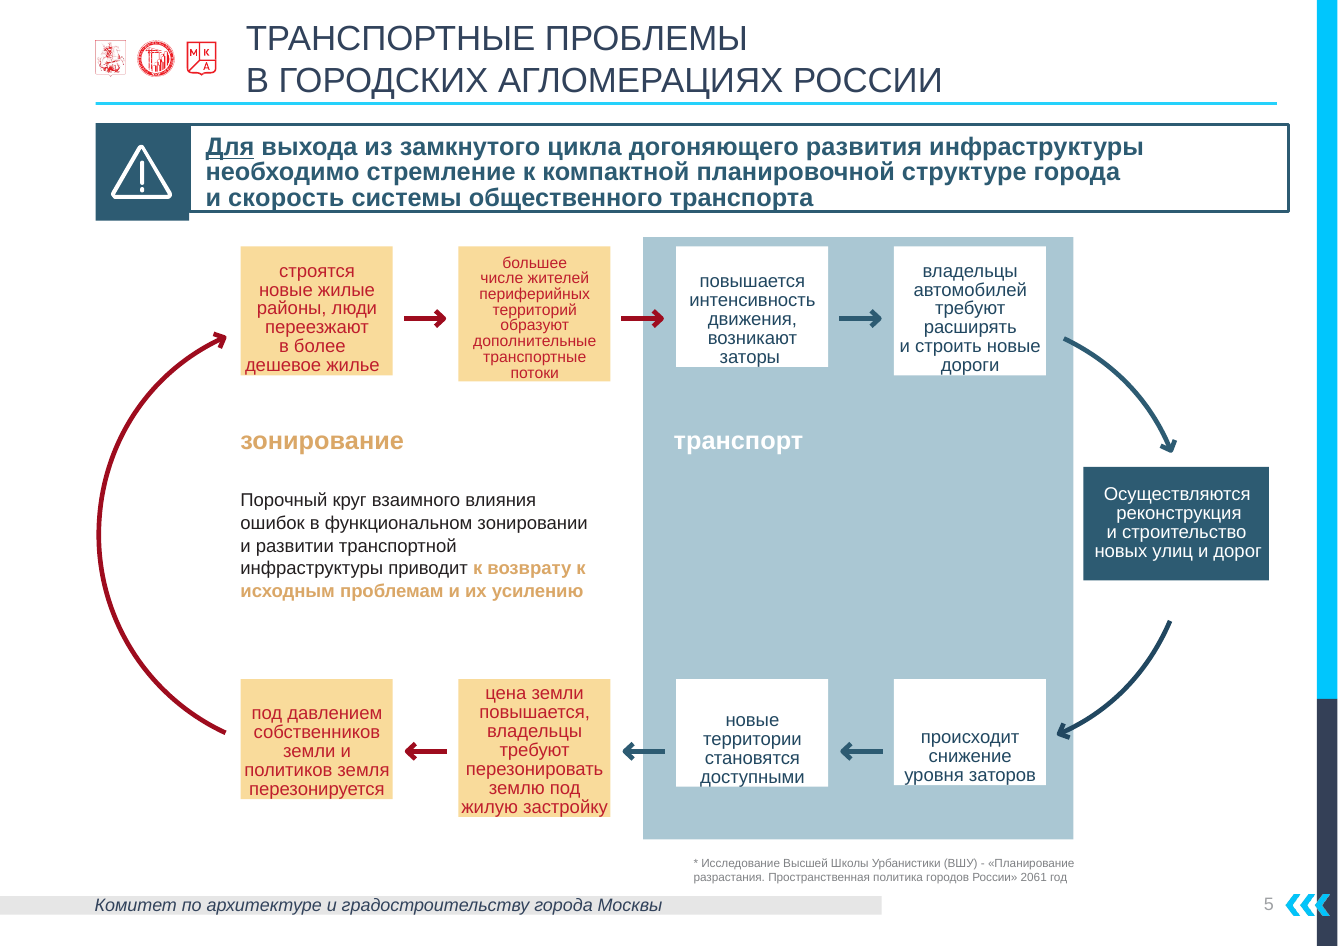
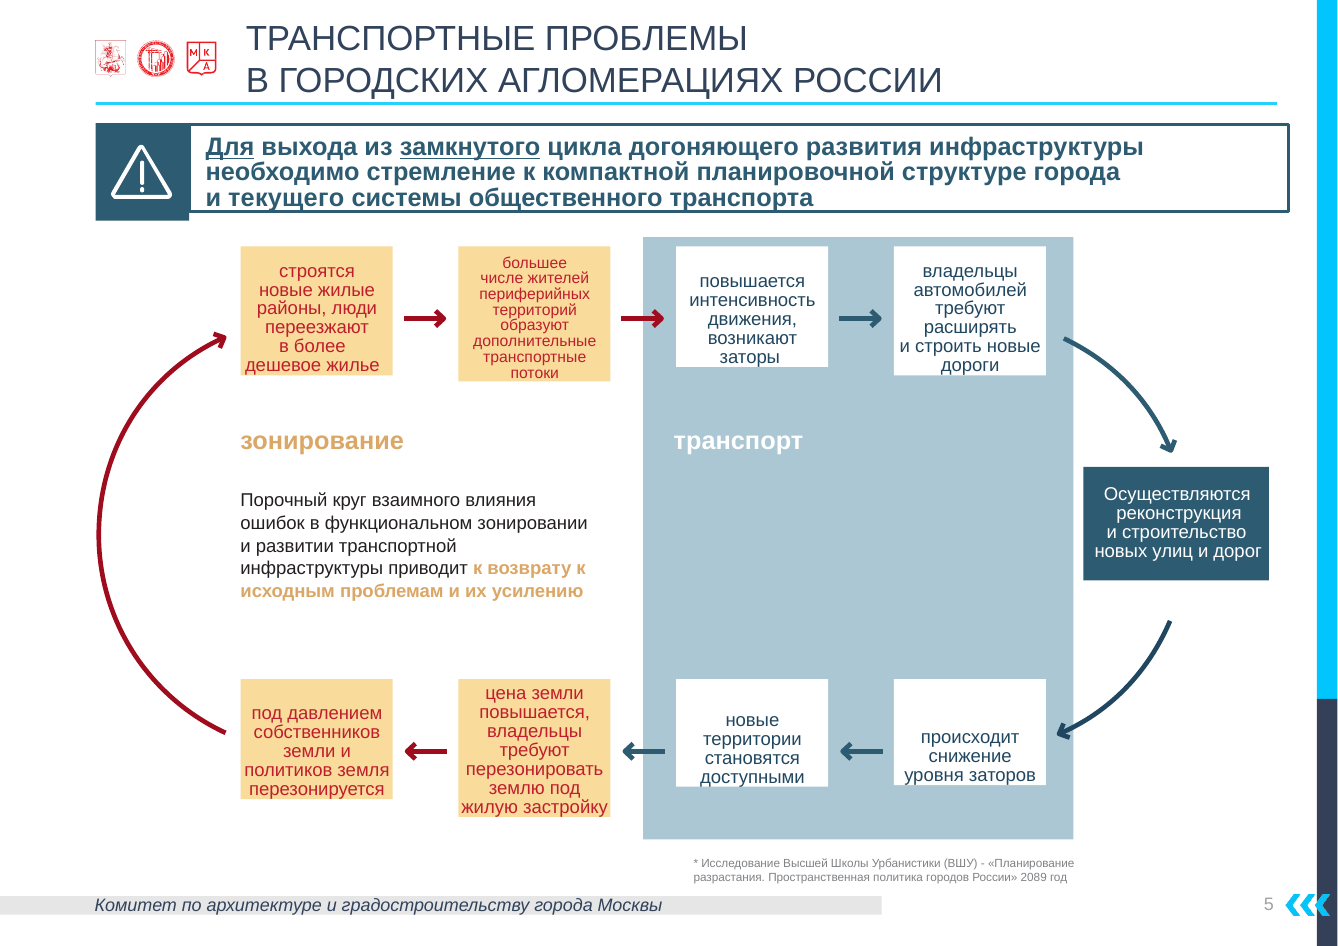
замкнутого underline: none -> present
скорость: скорость -> текущего
2061: 2061 -> 2089
